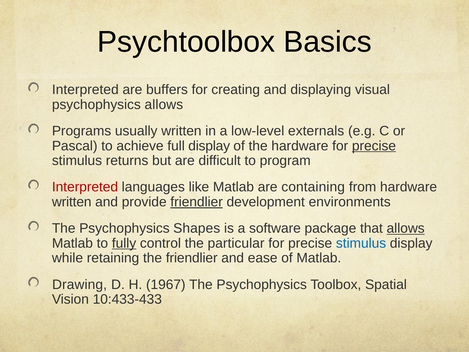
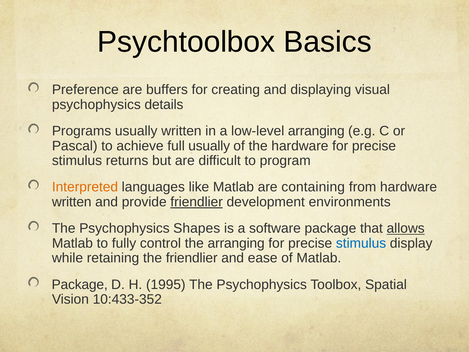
Interpreted at (85, 90): Interpreted -> Preference
psychophysics allows: allows -> details
low-level externals: externals -> arranging
full display: display -> usually
precise at (374, 146) underline: present -> none
Interpreted at (85, 187) colour: red -> orange
fully underline: present -> none
the particular: particular -> arranging
Drawing at (80, 284): Drawing -> Package
1967: 1967 -> 1995
10:433-433: 10:433-433 -> 10:433-352
